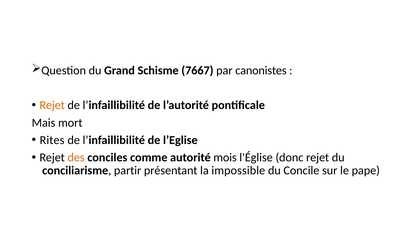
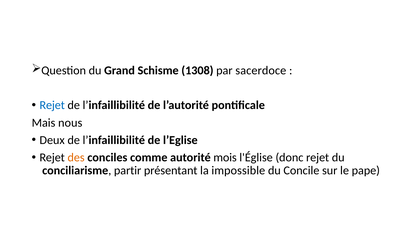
7667: 7667 -> 1308
canonistes: canonistes -> sacerdoce
Rejet at (52, 105) colour: orange -> blue
mort: mort -> nous
Rites: Rites -> Deux
